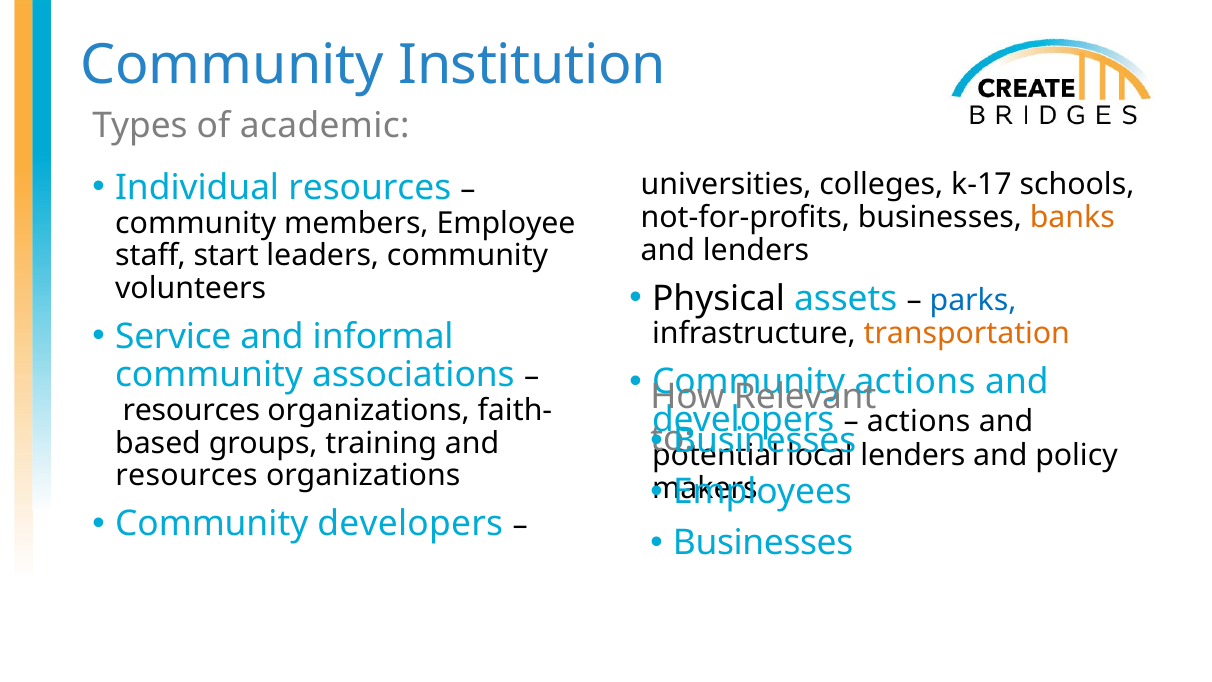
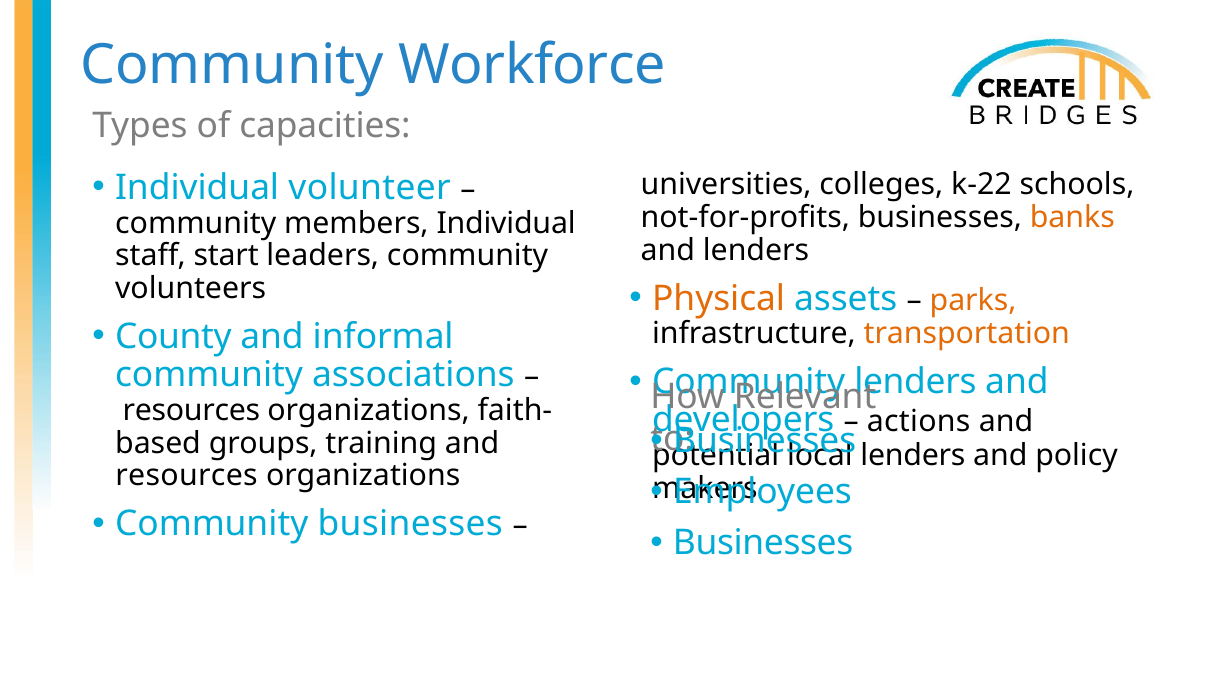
Institution: Institution -> Workforce
academic: academic -> capacities
Individual resources: resources -> volunteer
k-17: k-17 -> k-22
members Employee: Employee -> Individual
Physical colour: black -> orange
parks colour: blue -> orange
Service: Service -> County
actions at (915, 382): actions -> lenders
Community developers: developers -> businesses
